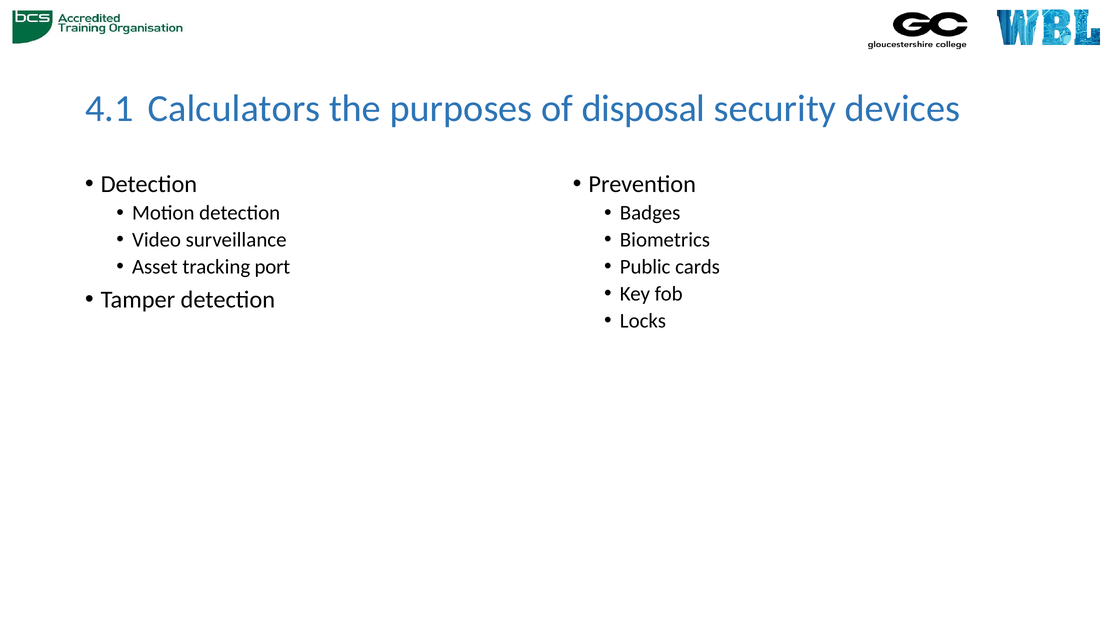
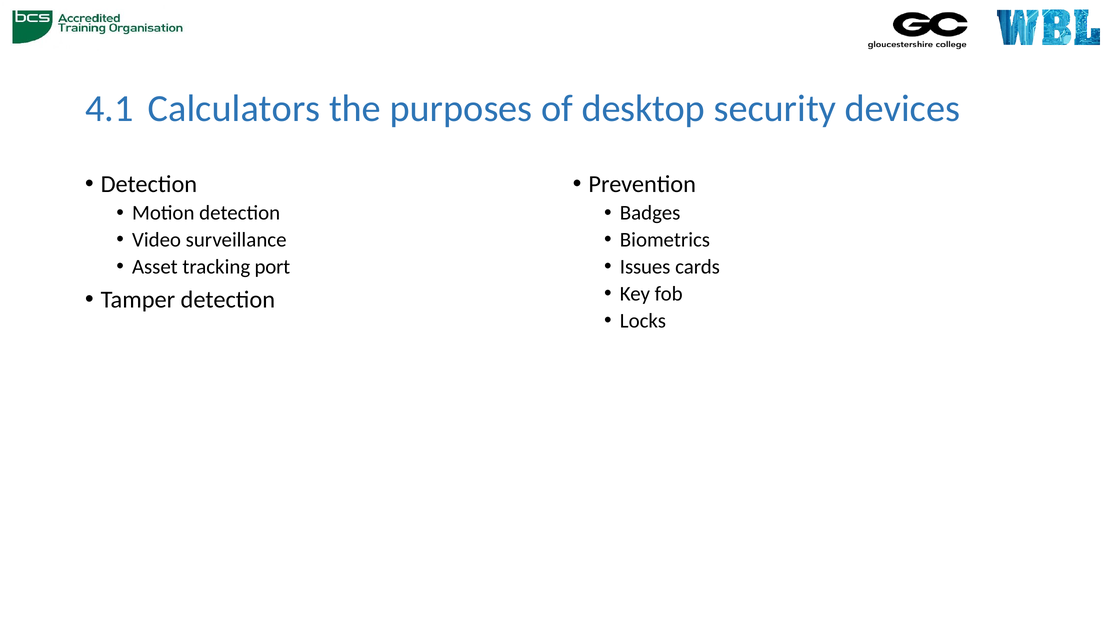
disposal: disposal -> desktop
Public: Public -> Issues
